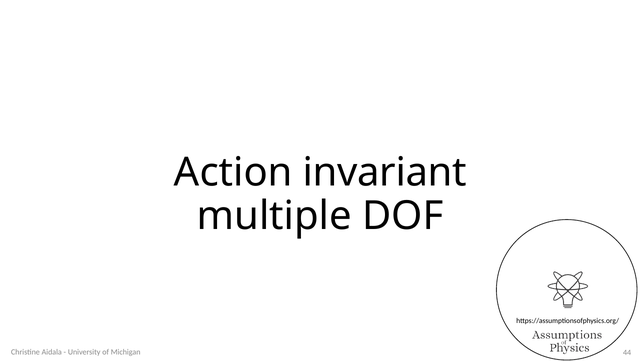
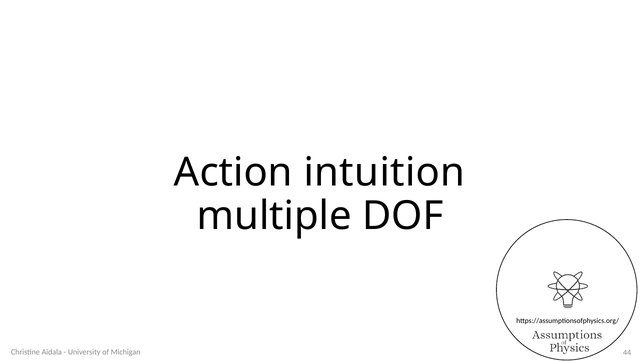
invariant: invariant -> intuition
